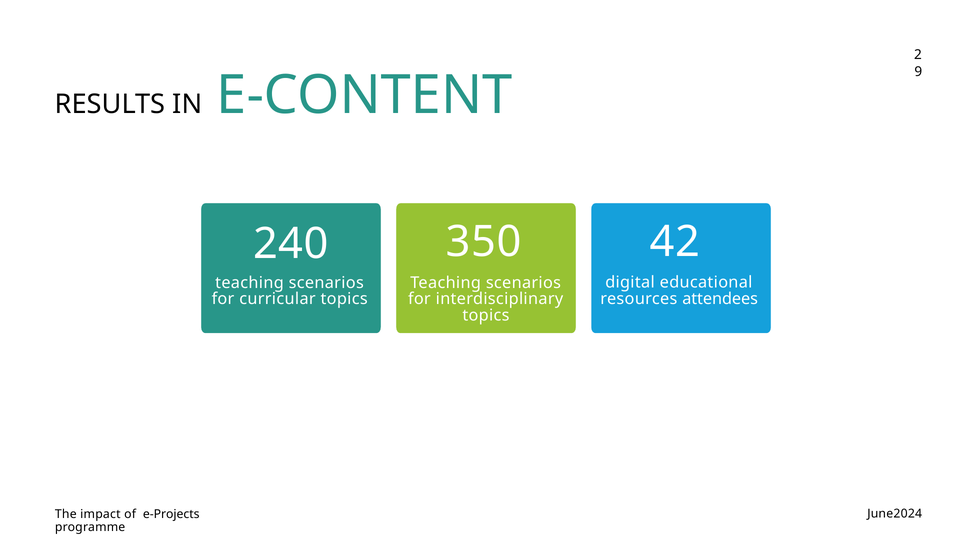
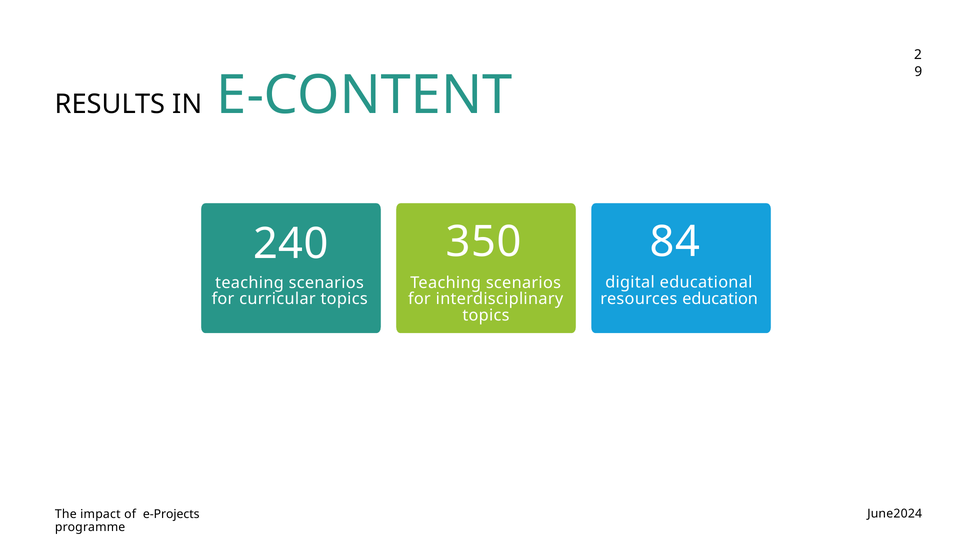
42: 42 -> 84
attendees: attendees -> education
